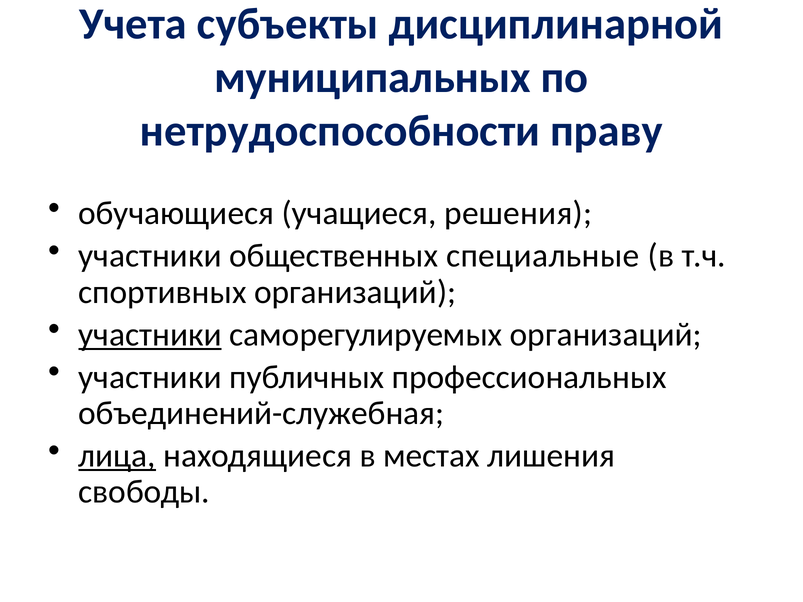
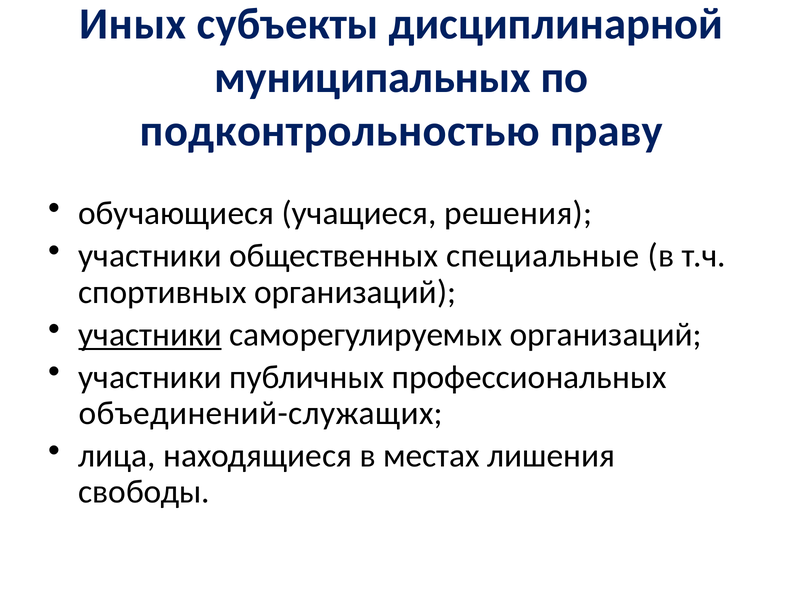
Учета: Учета -> Иных
нетрудоспособности: нетрудоспособности -> подконтрольностью
объединений-служебная: объединений-служебная -> объединений-служащих
лица underline: present -> none
